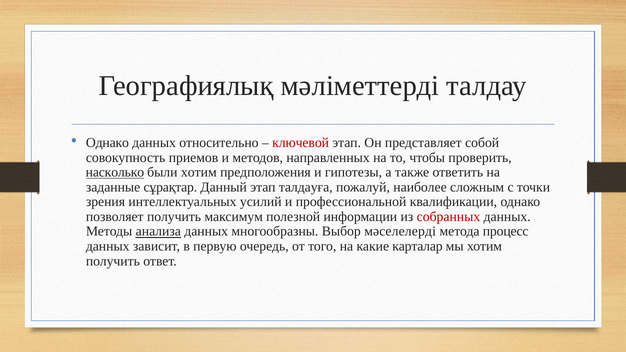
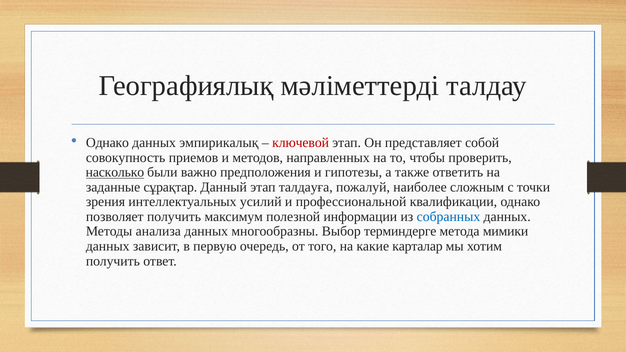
относительно: относительно -> эмпирикалық
были хотим: хотим -> важно
собранных colour: red -> blue
анализа underline: present -> none
мәселелерді: мәселелерді -> терминдерге
процесс: процесс -> мимики
